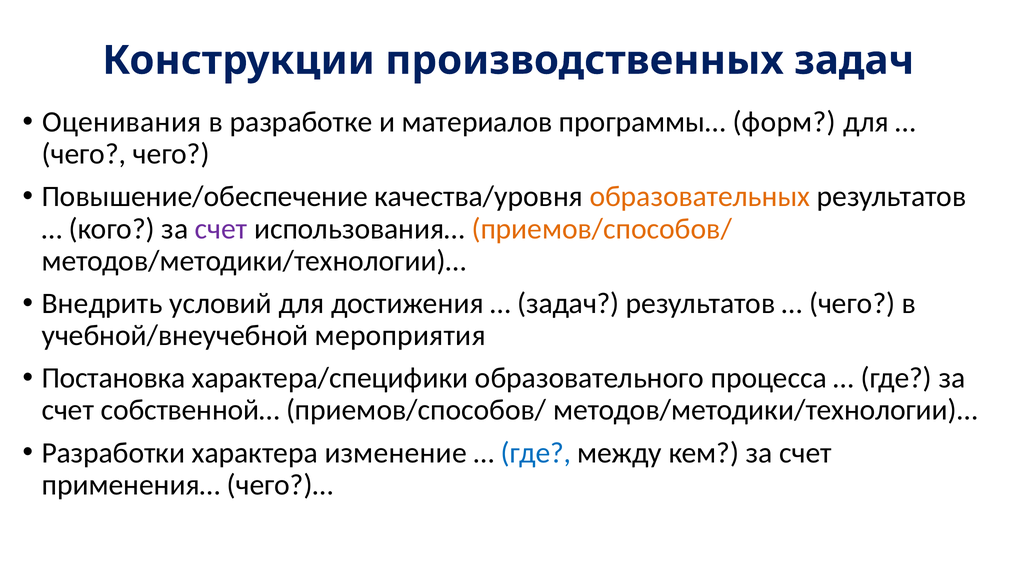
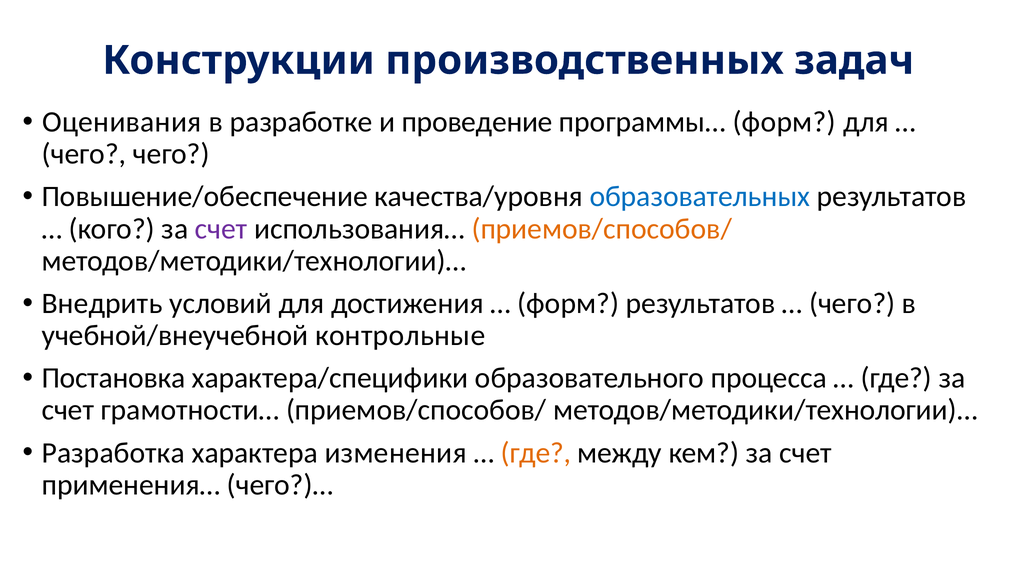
материалов: материалов -> проведение
образовательных colour: orange -> blue
задач at (568, 303): задач -> форм
мероприятия: мероприятия -> контрольные
собственной…: собственной… -> грамотности…
Разработки: Разработки -> Разработка
изменение: изменение -> изменения
где at (536, 453) colour: blue -> orange
